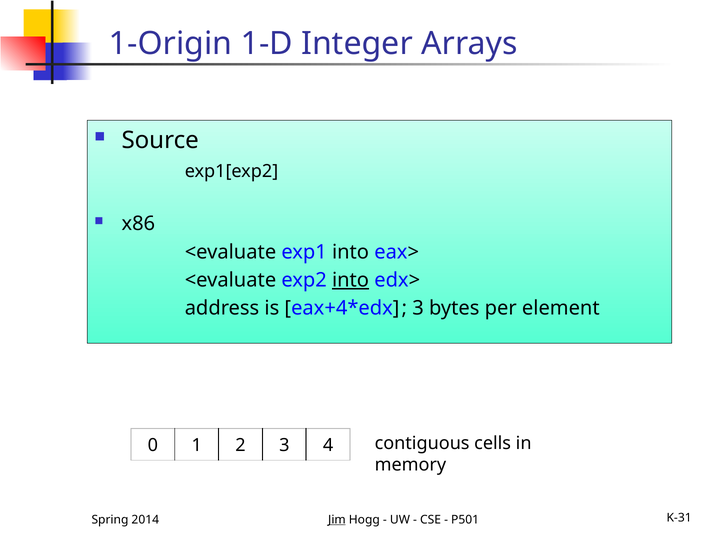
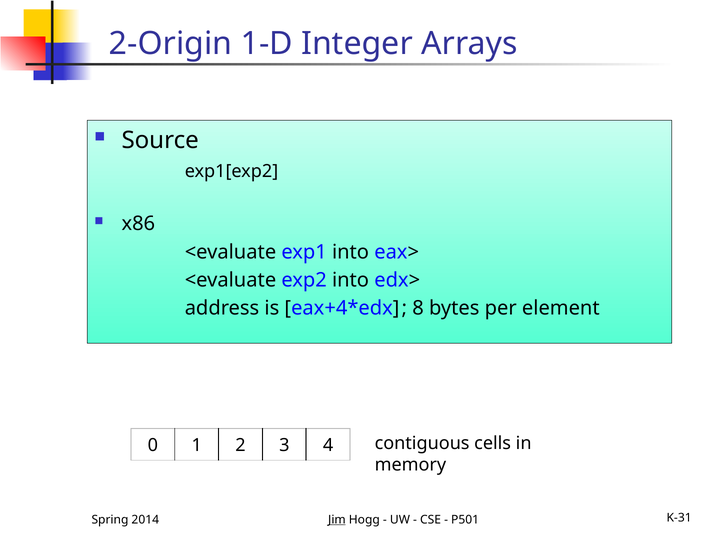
1-Origin: 1-Origin -> 2-Origin
into at (351, 280) underline: present -> none
3 at (418, 308): 3 -> 8
